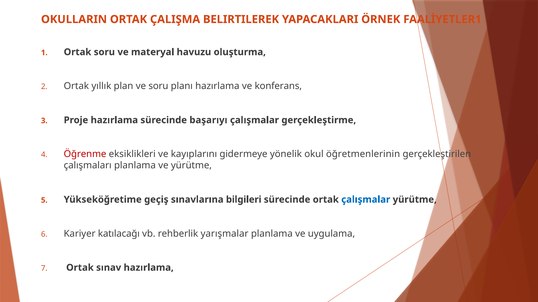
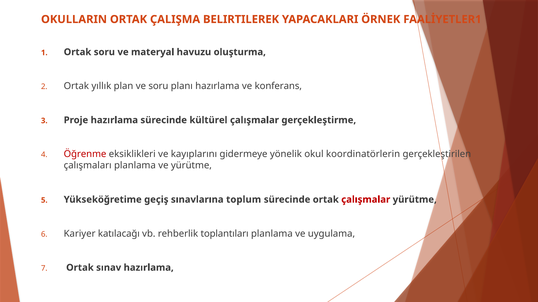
başarıyı: başarıyı -> kültürel
öğretmenlerinin: öğretmenlerinin -> koordinatörlerin
bilgileri: bilgileri -> toplum
çalışmalar at (366, 200) colour: blue -> red
yarışmalar: yarışmalar -> toplantıları
